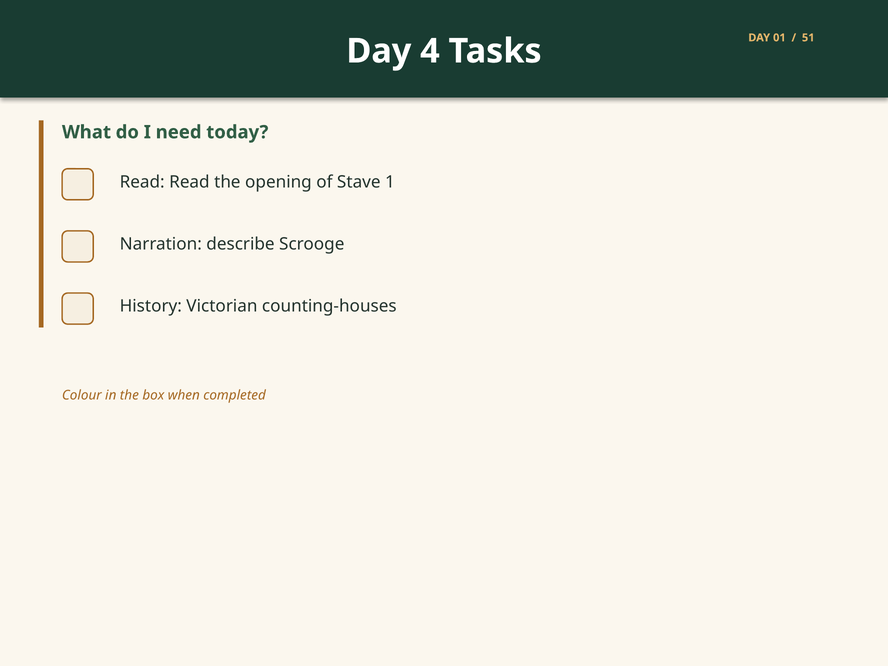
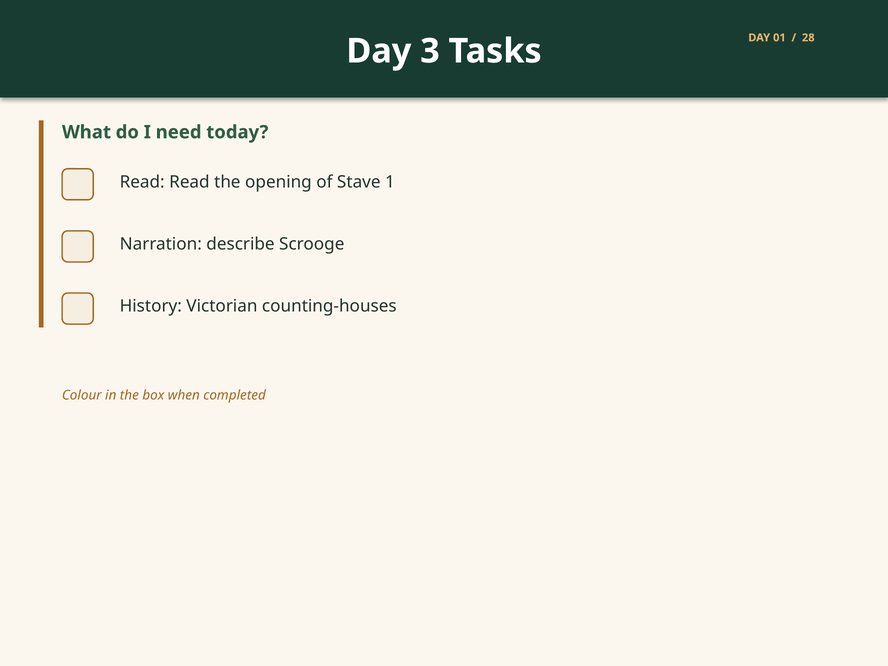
51: 51 -> 28
4: 4 -> 3
